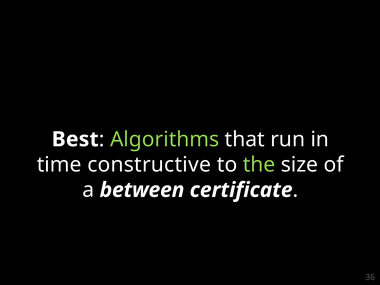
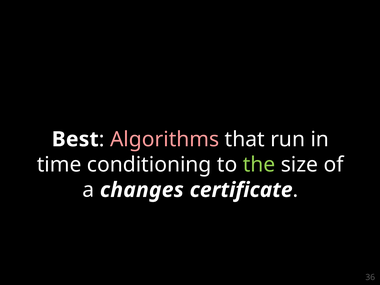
Algorithms colour: light green -> pink
constructive: constructive -> conditioning
between: between -> changes
